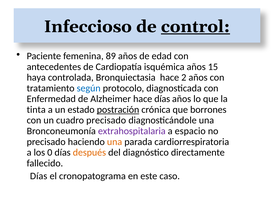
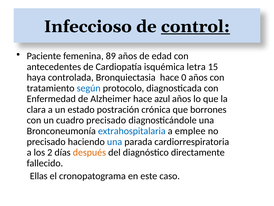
isquémica años: años -> letra
2: 2 -> 0
hace días: días -> azul
tinta: tinta -> clara
postración underline: present -> none
extrahospitalaria colour: purple -> blue
espacio: espacio -> emplee
una at (115, 141) colour: orange -> blue
0: 0 -> 2
Días at (39, 176): Días -> Ellas
